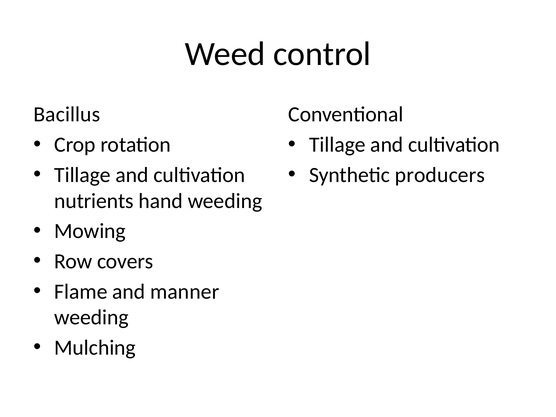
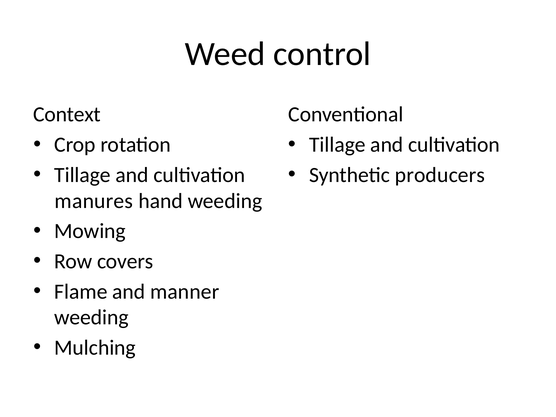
Bacillus: Bacillus -> Context
nutrients: nutrients -> manures
